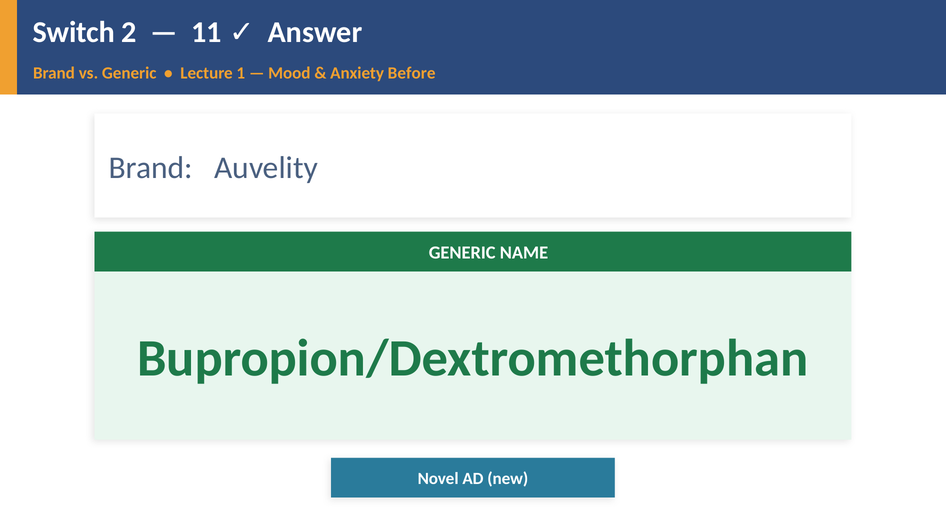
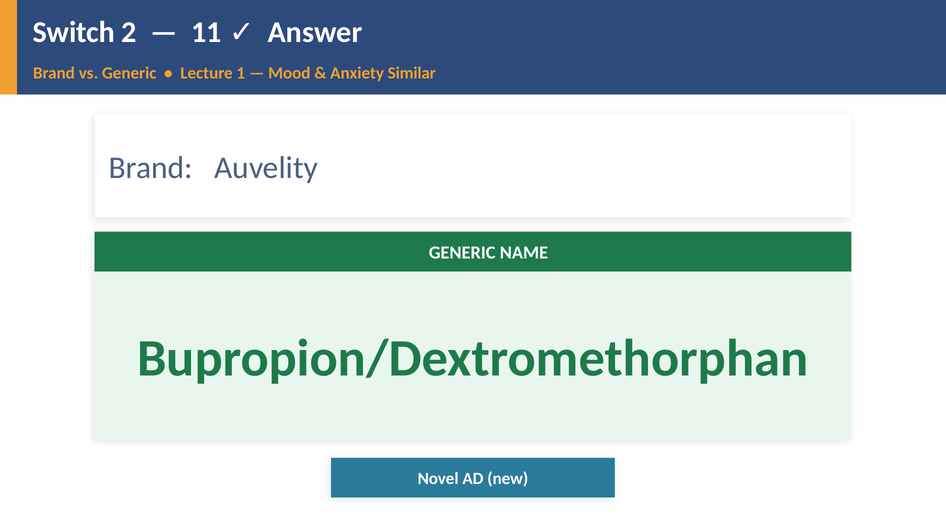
Before: Before -> Similar
